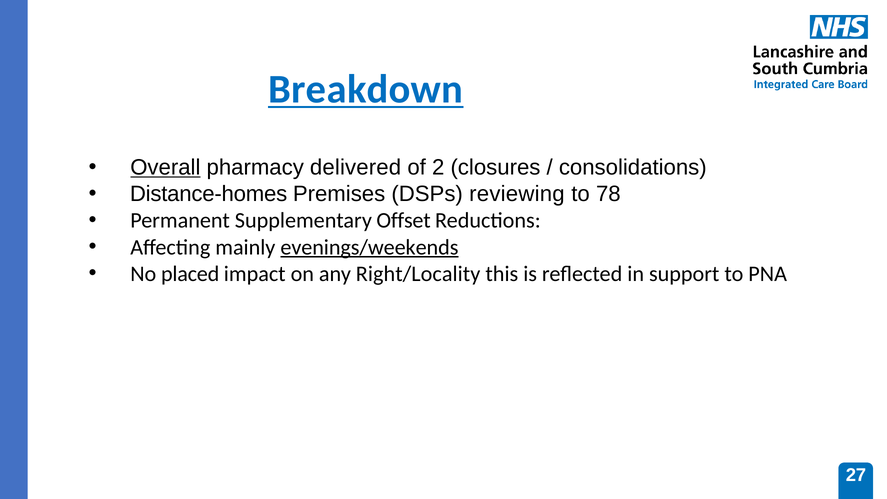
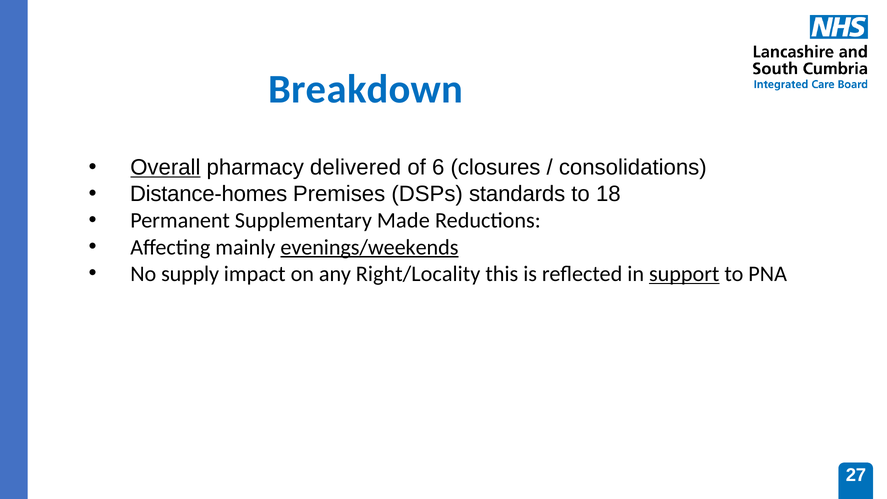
Breakdown underline: present -> none
2: 2 -> 6
reviewing: reviewing -> standards
78: 78 -> 18
Offset: Offset -> Made
placed: placed -> supply
support underline: none -> present
